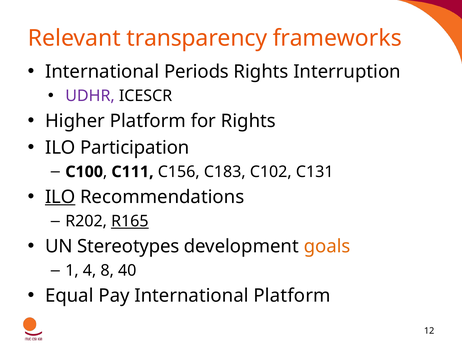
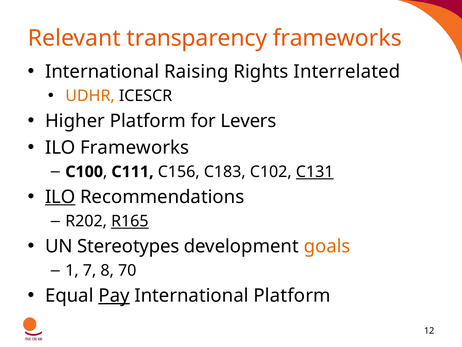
Periods: Periods -> Raising
Interruption: Interruption -> Interrelated
UDHR colour: purple -> orange
for Rights: Rights -> Levers
ILO Participation: Participation -> Frameworks
C131 underline: none -> present
4: 4 -> 7
40: 40 -> 70
Pay underline: none -> present
